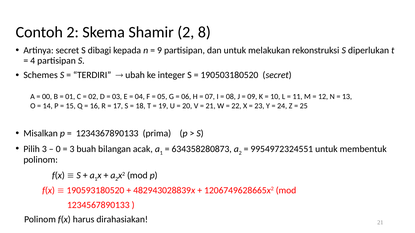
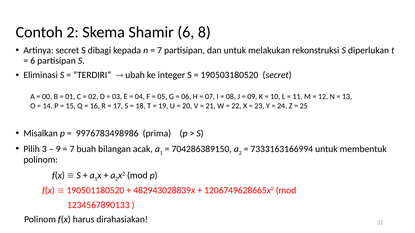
Shamir 2: 2 -> 6
9 at (160, 50): 9 -> 7
4 at (33, 61): 4 -> 6
Schemes: Schemes -> Eliminasi
1234367890133: 1234367890133 -> 9976783498986
0: 0 -> 9
3 at (72, 149): 3 -> 7
634358280873: 634358280873 -> 704286389150
9954972324551: 9954972324551 -> 7333163166994
190593180520: 190593180520 -> 190501180520
